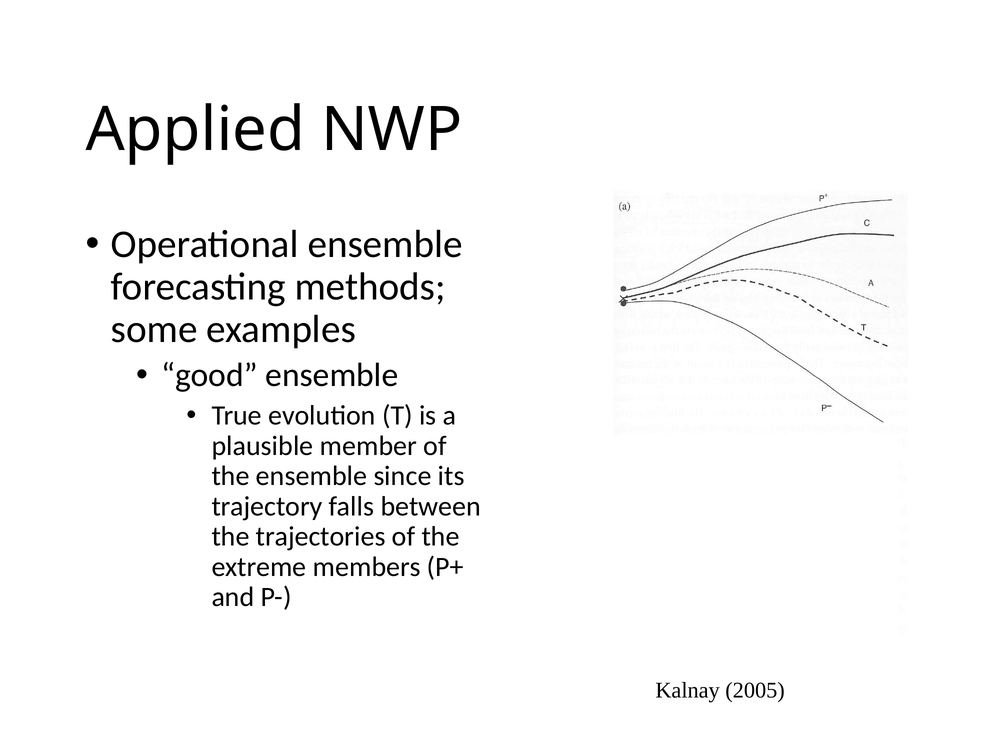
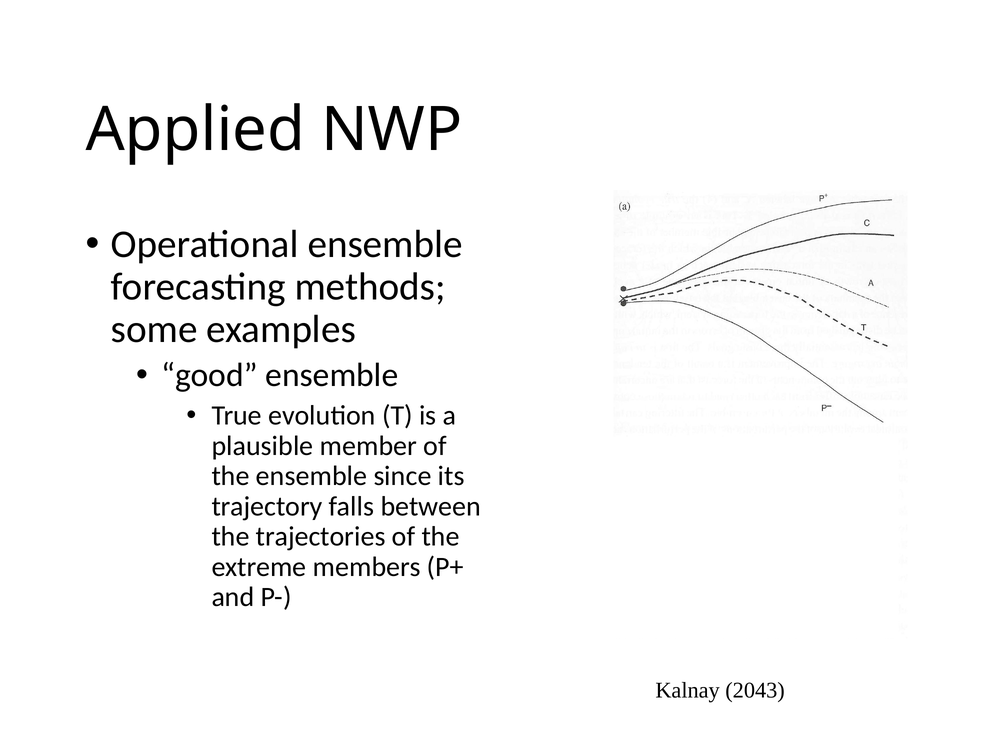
2005: 2005 -> 2043
